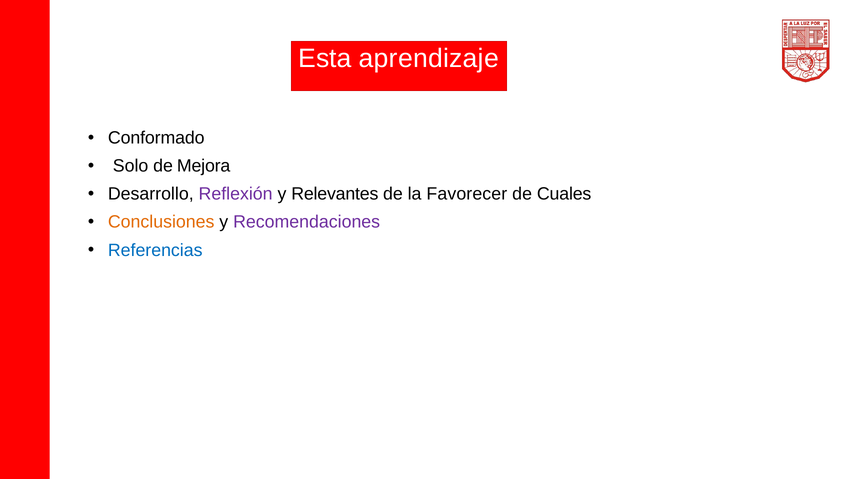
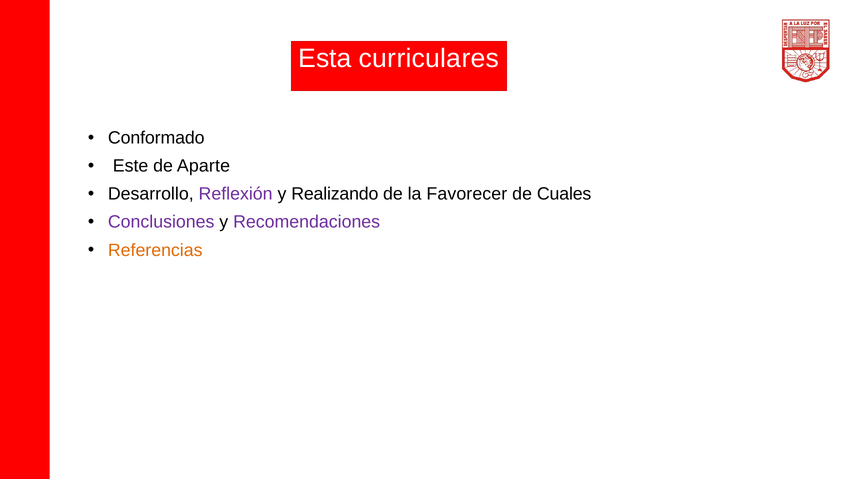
aprendizaje: aprendizaje -> curriculares
Solo: Solo -> Este
Mejora: Mejora -> Aparte
Relevantes: Relevantes -> Realizando
Conclusiones colour: orange -> purple
Referencias colour: blue -> orange
